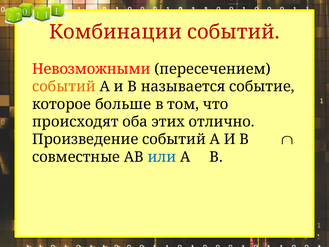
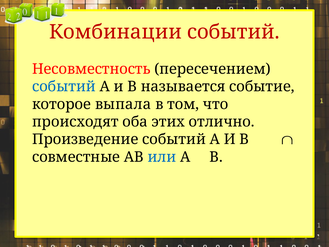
Невозможными: Невозможными -> Несовместность
событий at (64, 87) colour: orange -> blue
больше: больше -> выпала
